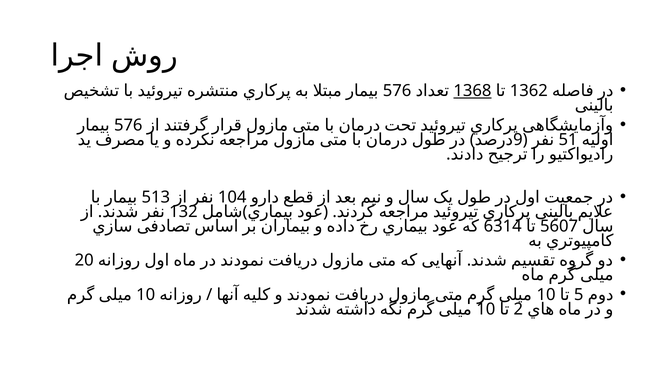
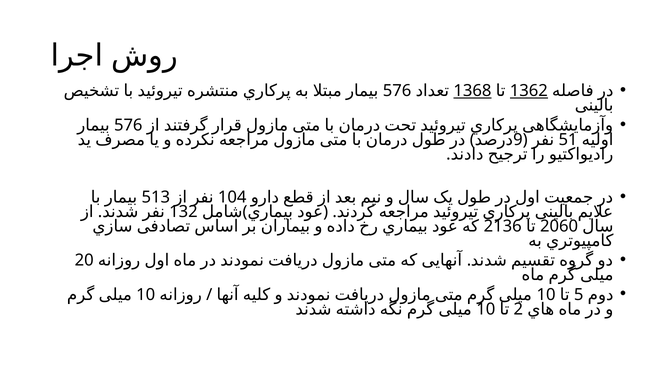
1362 underline: none -> present
6314: 6314 -> 2136
5607: 5607 -> 2060
